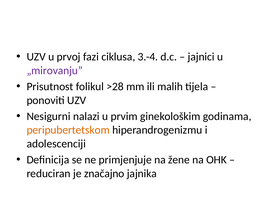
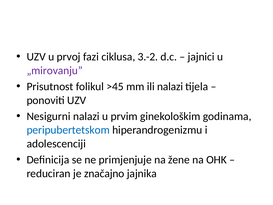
3.-4: 3.-4 -> 3.-2
>28: >28 -> >45
ili malih: malih -> nalazi
peripubertetskom colour: orange -> blue
